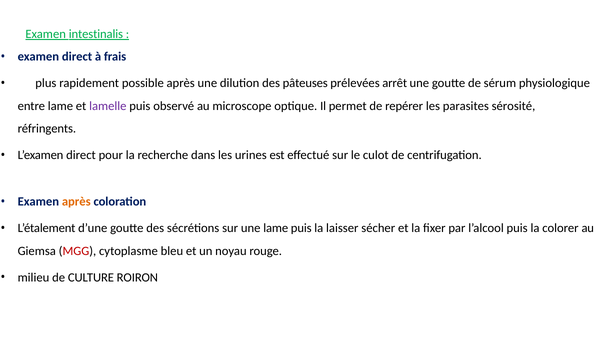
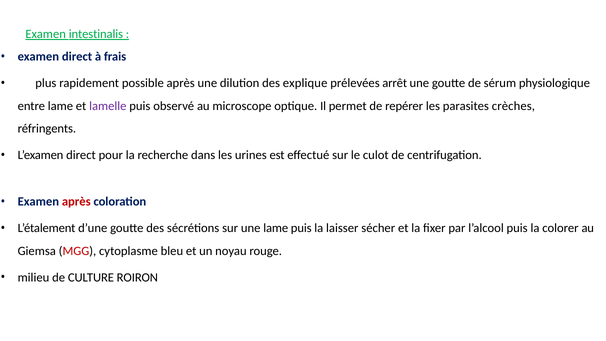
pâteuses: pâteuses -> explique
sérosité: sérosité -> crèches
après at (76, 202) colour: orange -> red
